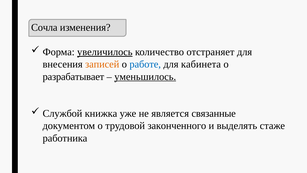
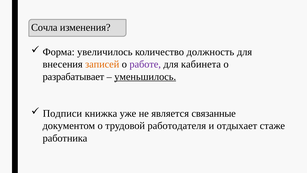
увеличилось underline: present -> none
отстраняет: отстраняет -> должность
работе colour: blue -> purple
Службой: Службой -> Подписи
законченного: законченного -> работодателя
выделять: выделять -> отдыхает
